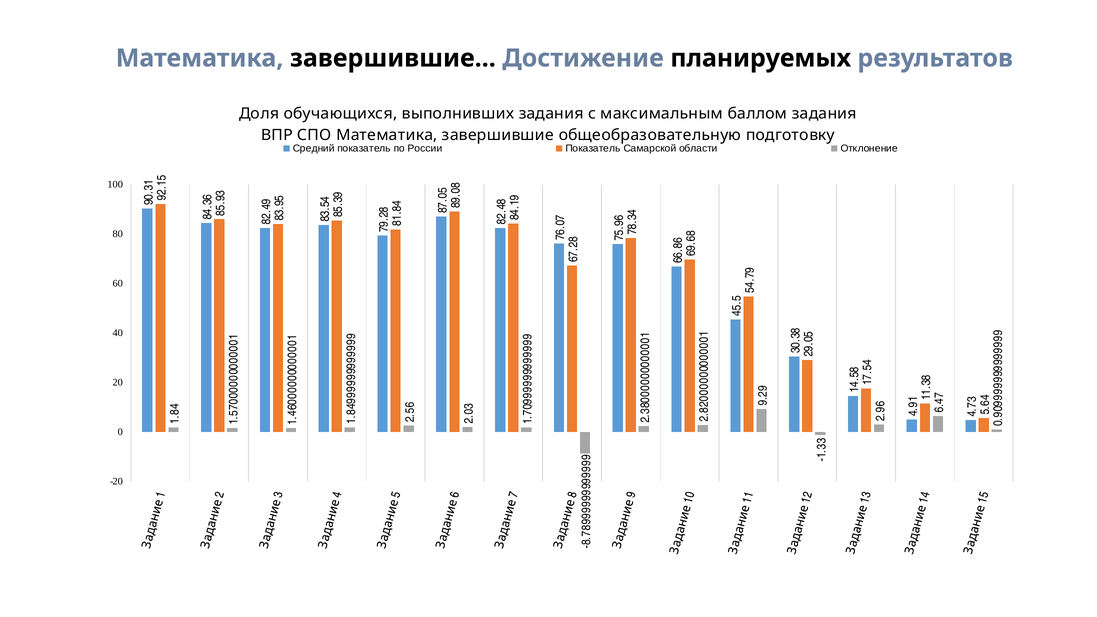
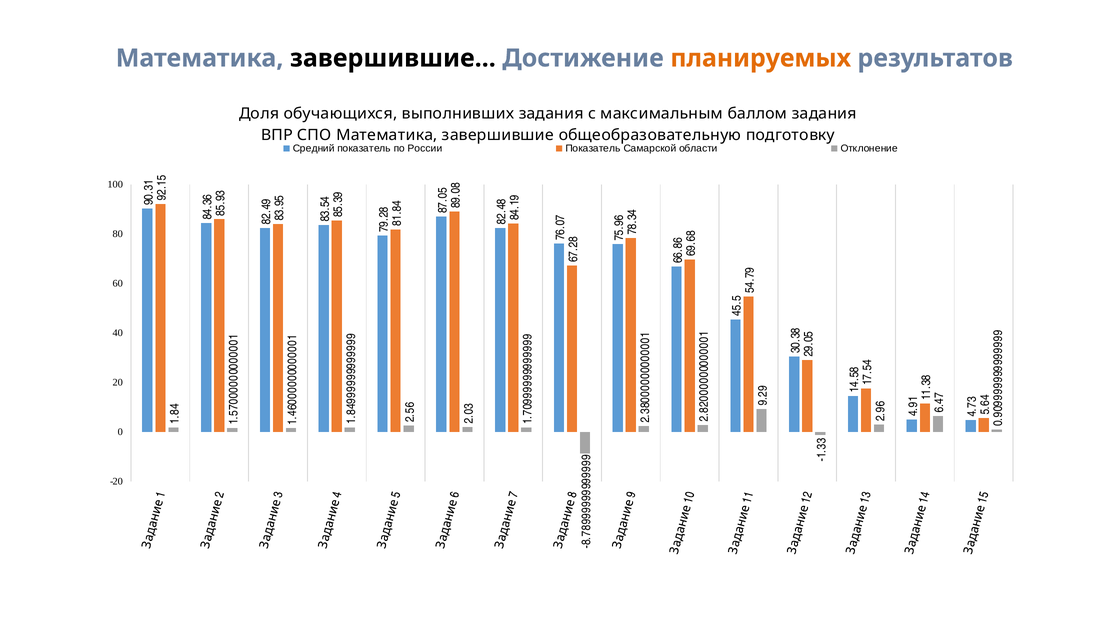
планируемых colour: black -> orange
